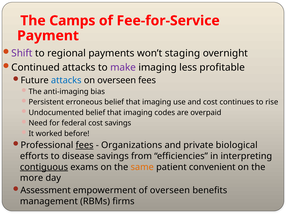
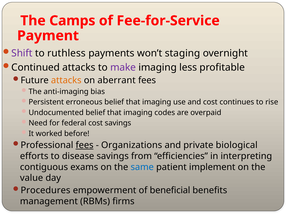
regional: regional -> ruthless
attacks at (66, 80) colour: blue -> orange
on overseen: overseen -> aberrant
contiguous underline: present -> none
same colour: orange -> blue
convenient: convenient -> implement
more: more -> value
Assessment: Assessment -> Procedures
of overseen: overseen -> beneficial
